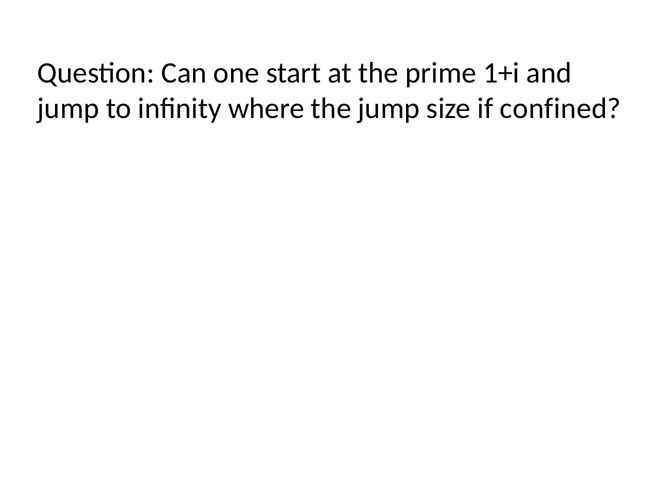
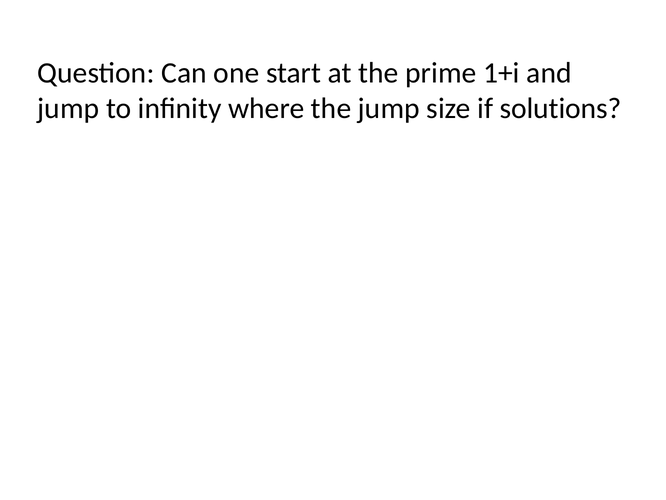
confined: confined -> solutions
